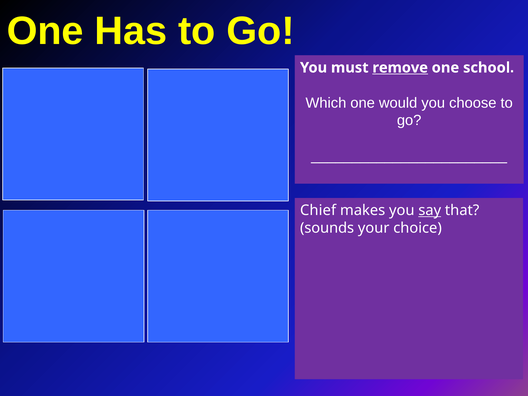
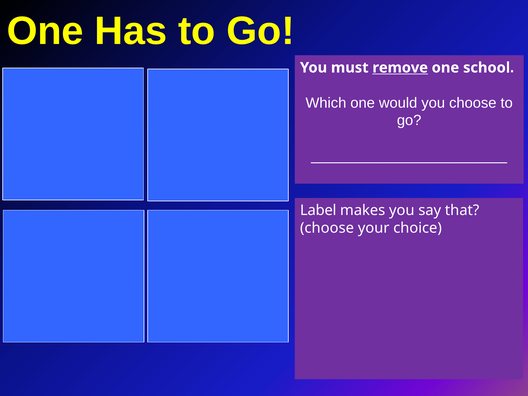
Chief: Chief -> Label
say underline: present -> none
sounds at (327, 228): sounds -> choose
